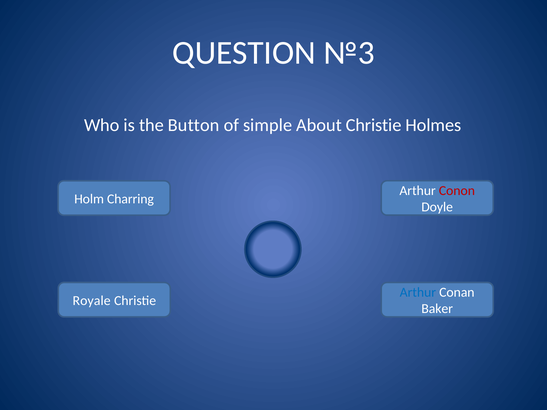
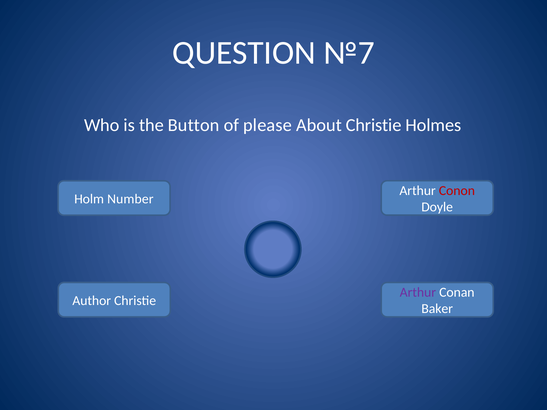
№3: №3 -> №7
simple: simple -> please
Charring: Charring -> Number
Arthur at (418, 293) colour: blue -> purple
Royale: Royale -> Author
